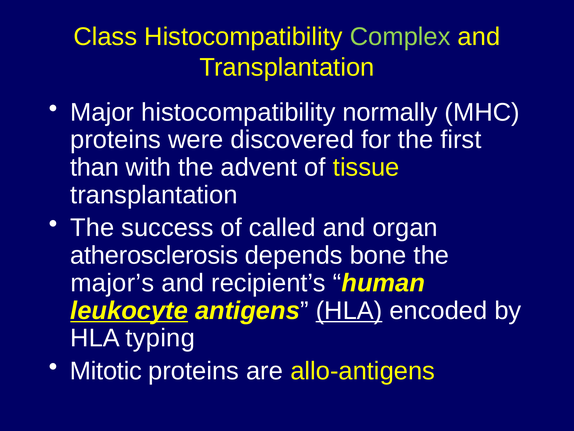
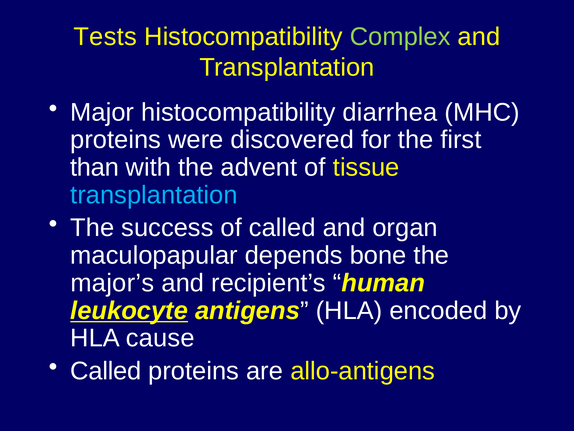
Class: Class -> Tests
normally: normally -> diarrhea
transplantation at (154, 195) colour: white -> light blue
atherosclerosis: atherosclerosis -> maculopapular
HLA at (349, 310) underline: present -> none
typing: typing -> cause
Mitotic at (106, 371): Mitotic -> Called
